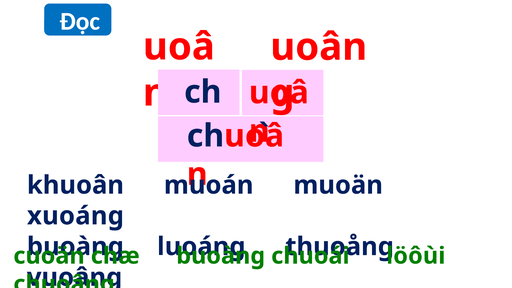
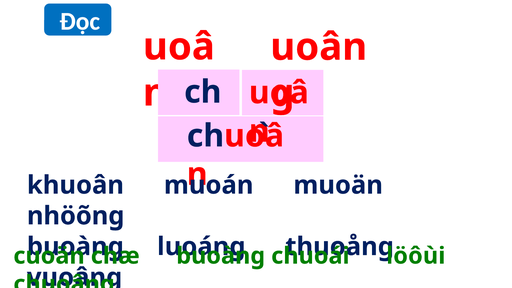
xuoáng: xuoáng -> nhöõng
